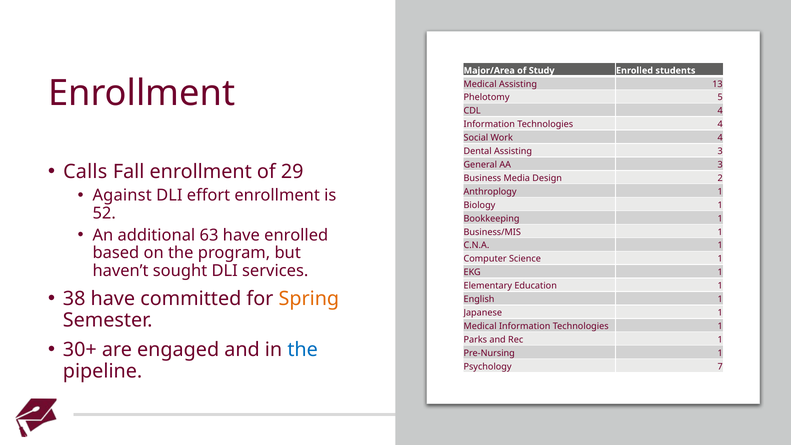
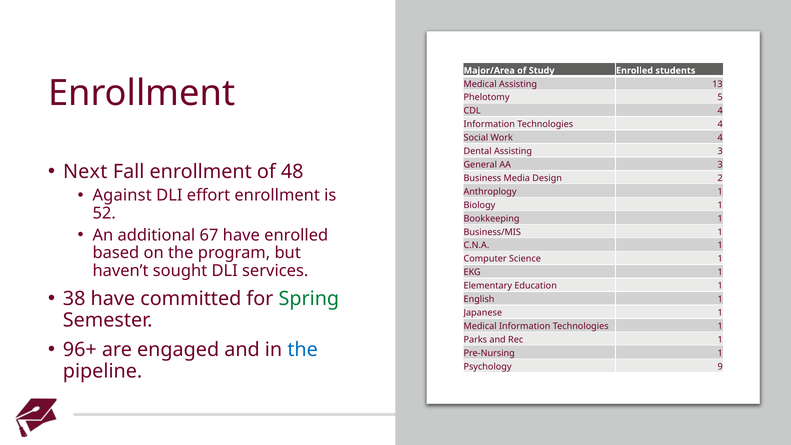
Calls: Calls -> Next
29: 29 -> 48
63: 63 -> 67
Spring colour: orange -> green
30+: 30+ -> 96+
7: 7 -> 9
